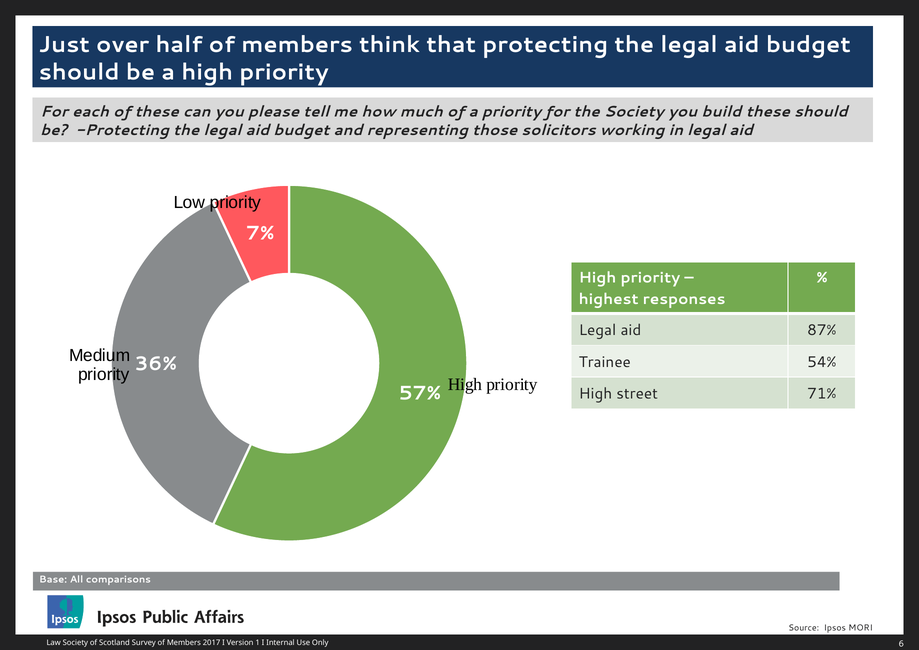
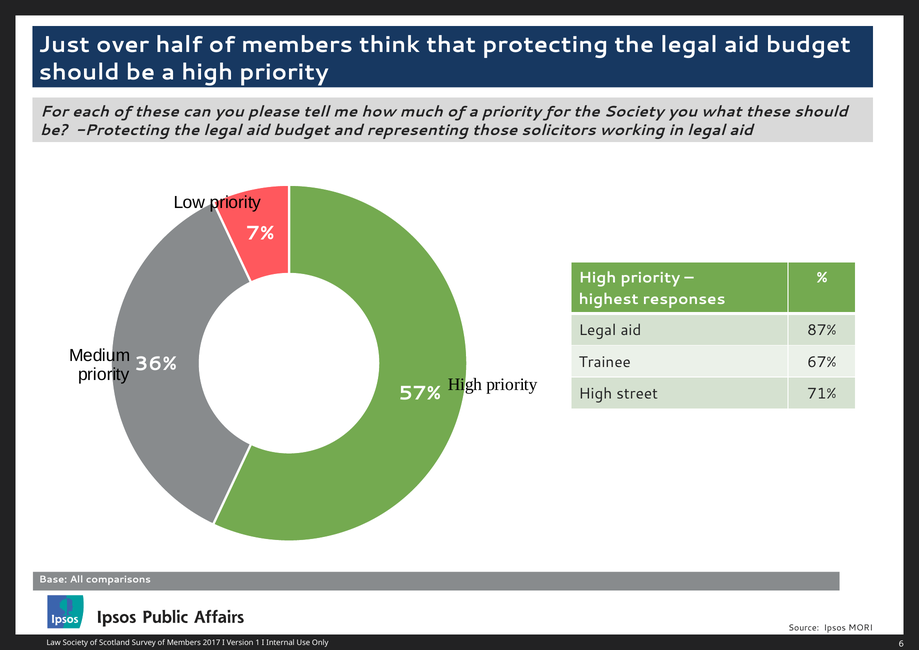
build: build -> what
54%: 54% -> 67%
